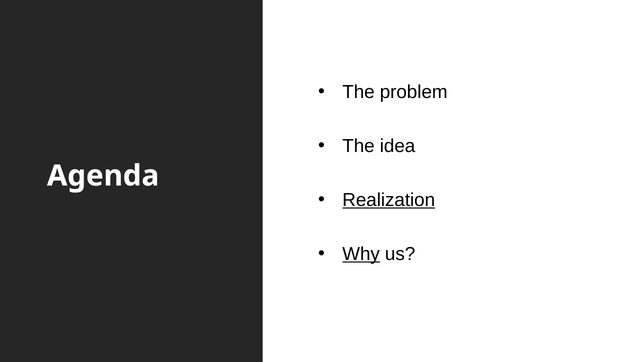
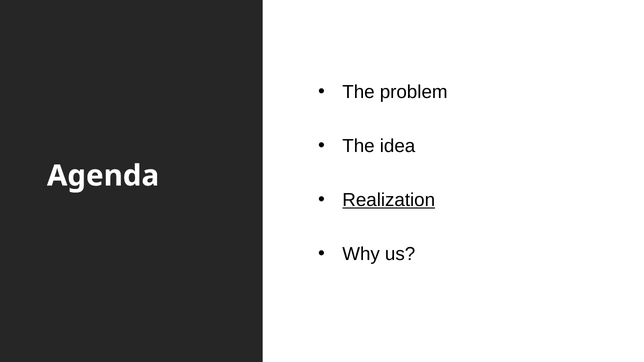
Why underline: present -> none
